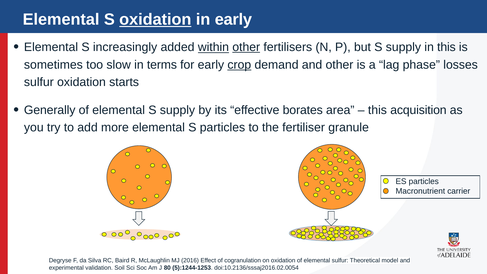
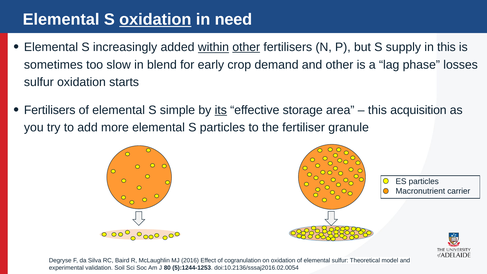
in early: early -> need
terms: terms -> blend
crop underline: present -> none
Generally at (50, 110): Generally -> Fertilisers
elemental S supply: supply -> simple
its underline: none -> present
borates: borates -> storage
